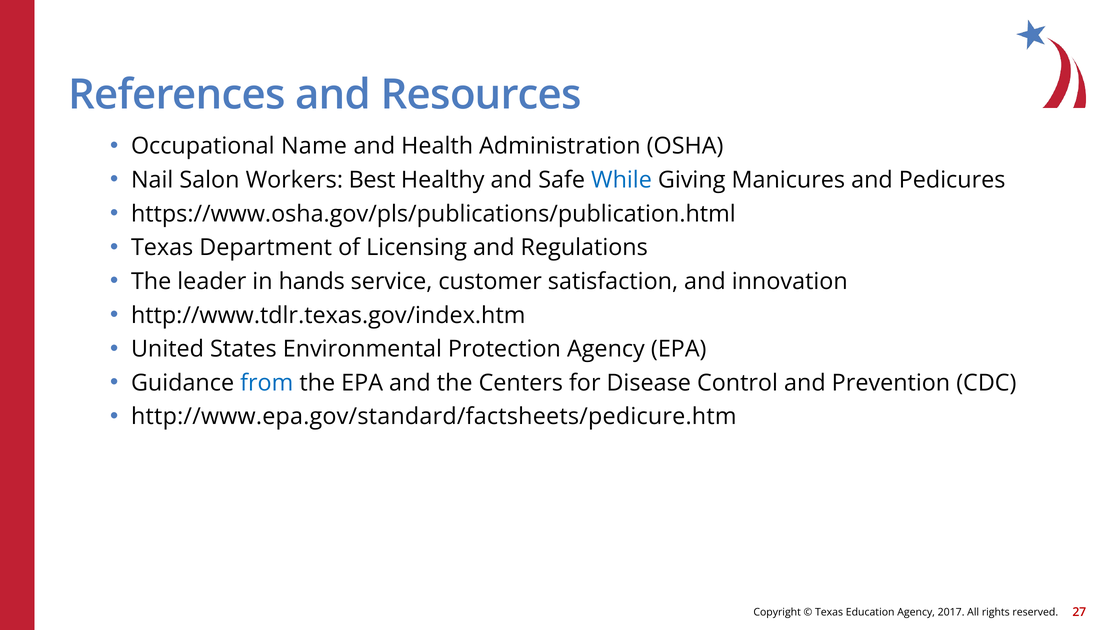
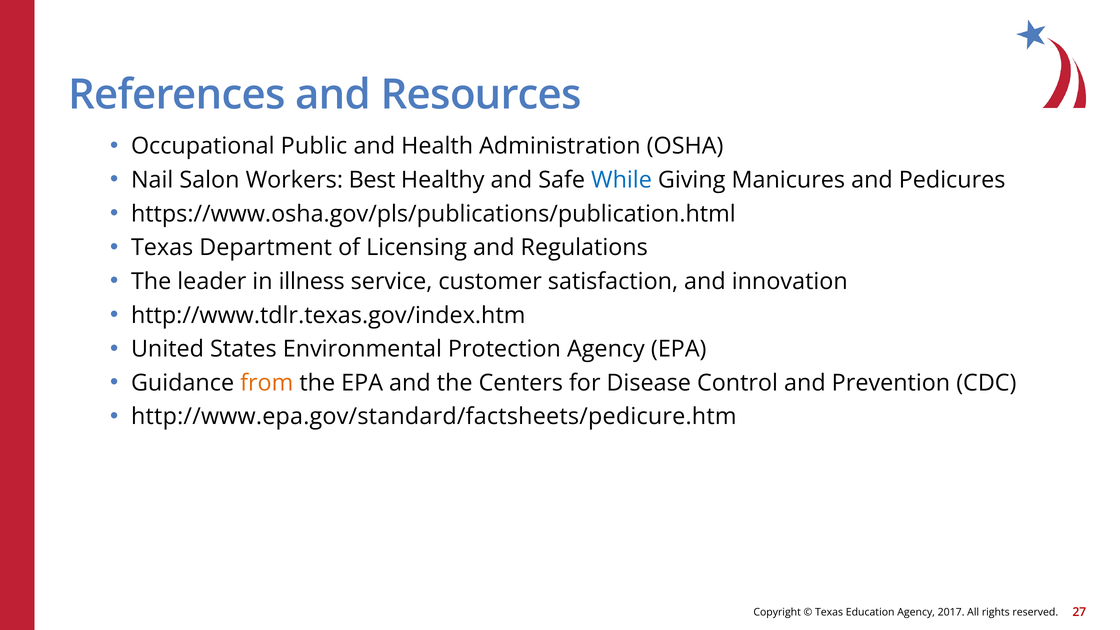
Name: Name -> Public
hands: hands -> illness
from colour: blue -> orange
